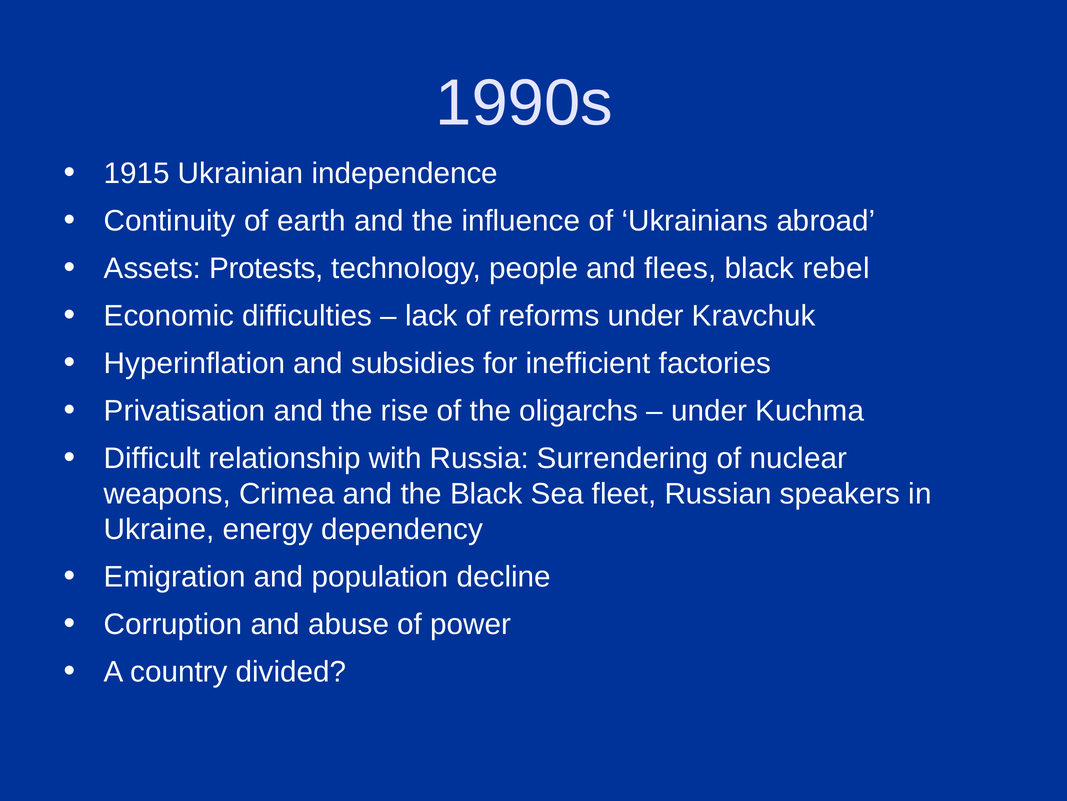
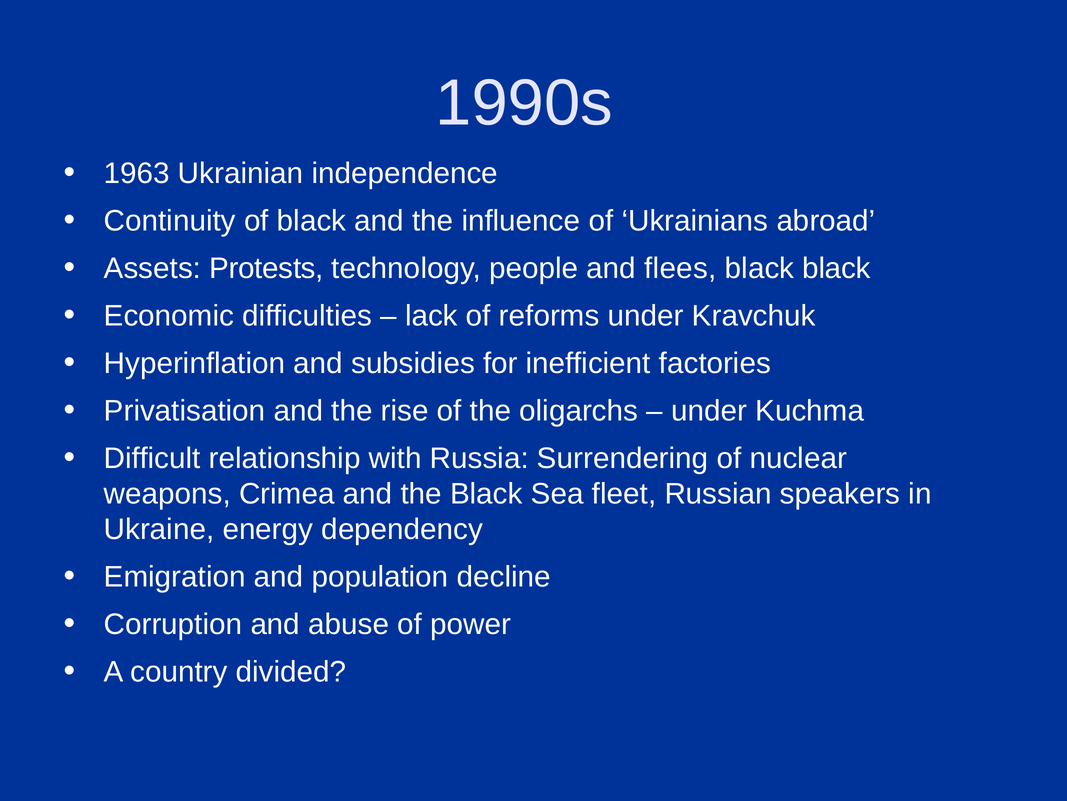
1915: 1915 -> 1963
of earth: earth -> black
black rebel: rebel -> black
